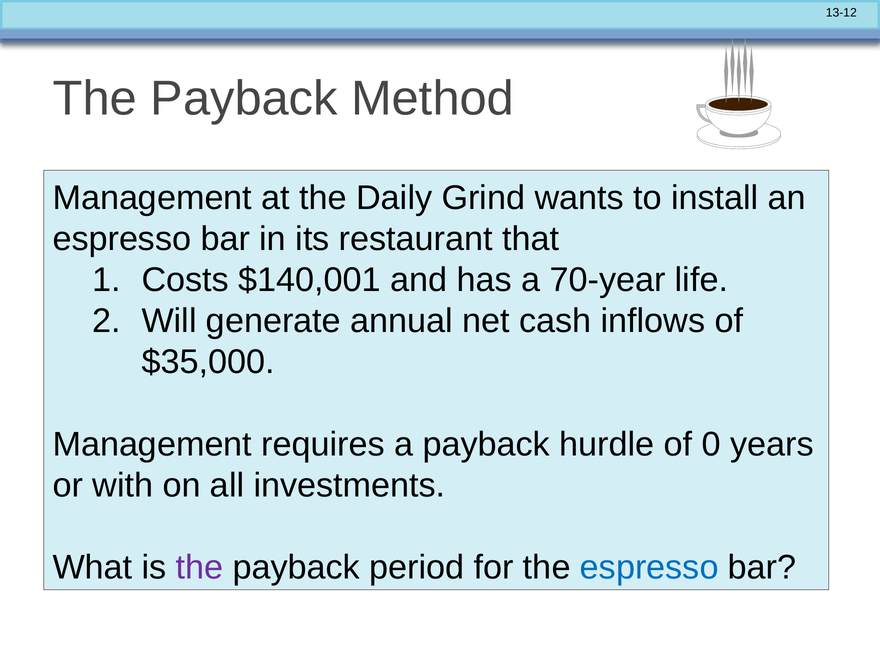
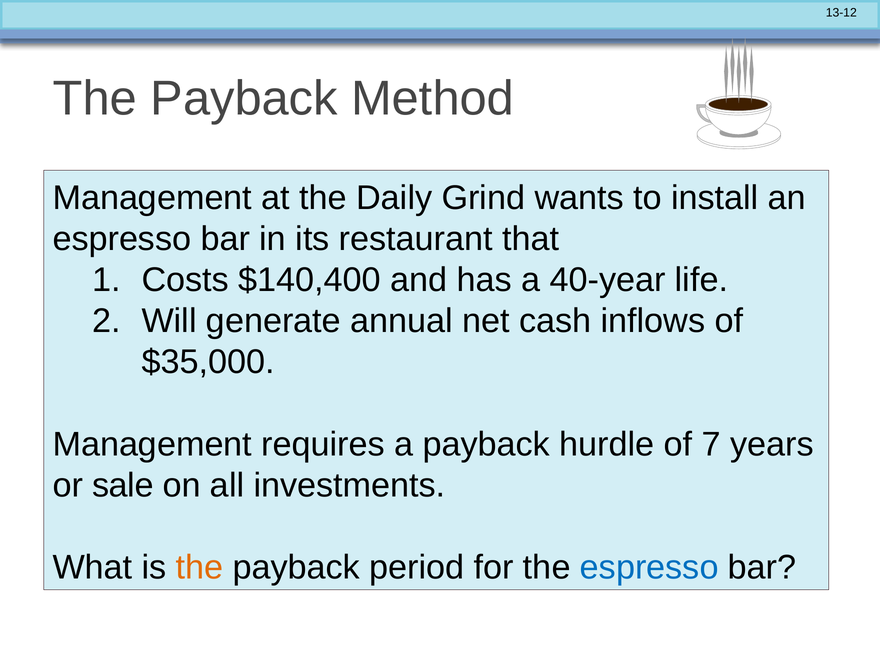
$140,001: $140,001 -> $140,400
70-year: 70-year -> 40-year
0: 0 -> 7
with: with -> sale
the at (200, 568) colour: purple -> orange
